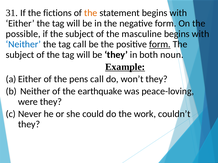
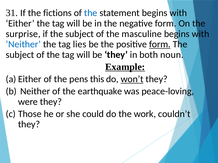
the at (91, 13) colour: orange -> blue
possible: possible -> surprise
tag call: call -> lies
pens call: call -> this
won’t underline: none -> present
Never: Never -> Those
